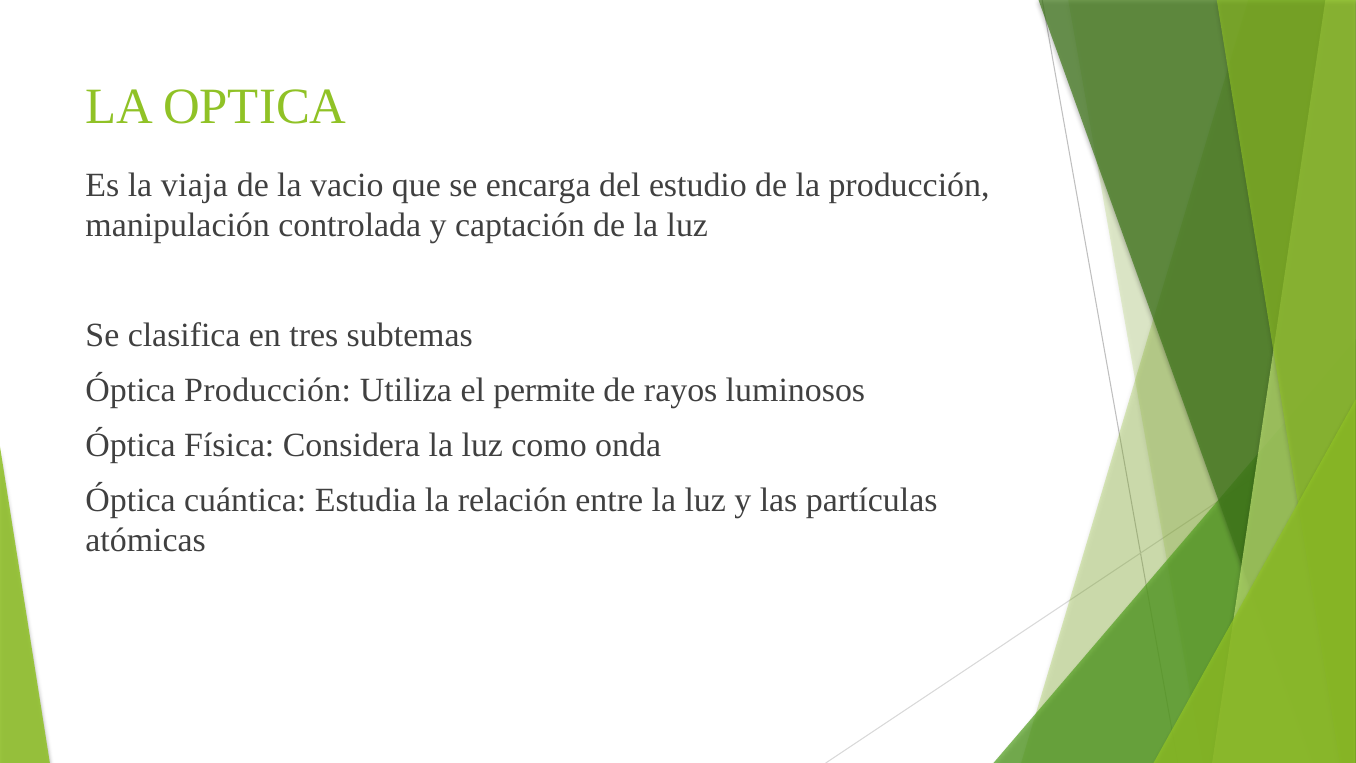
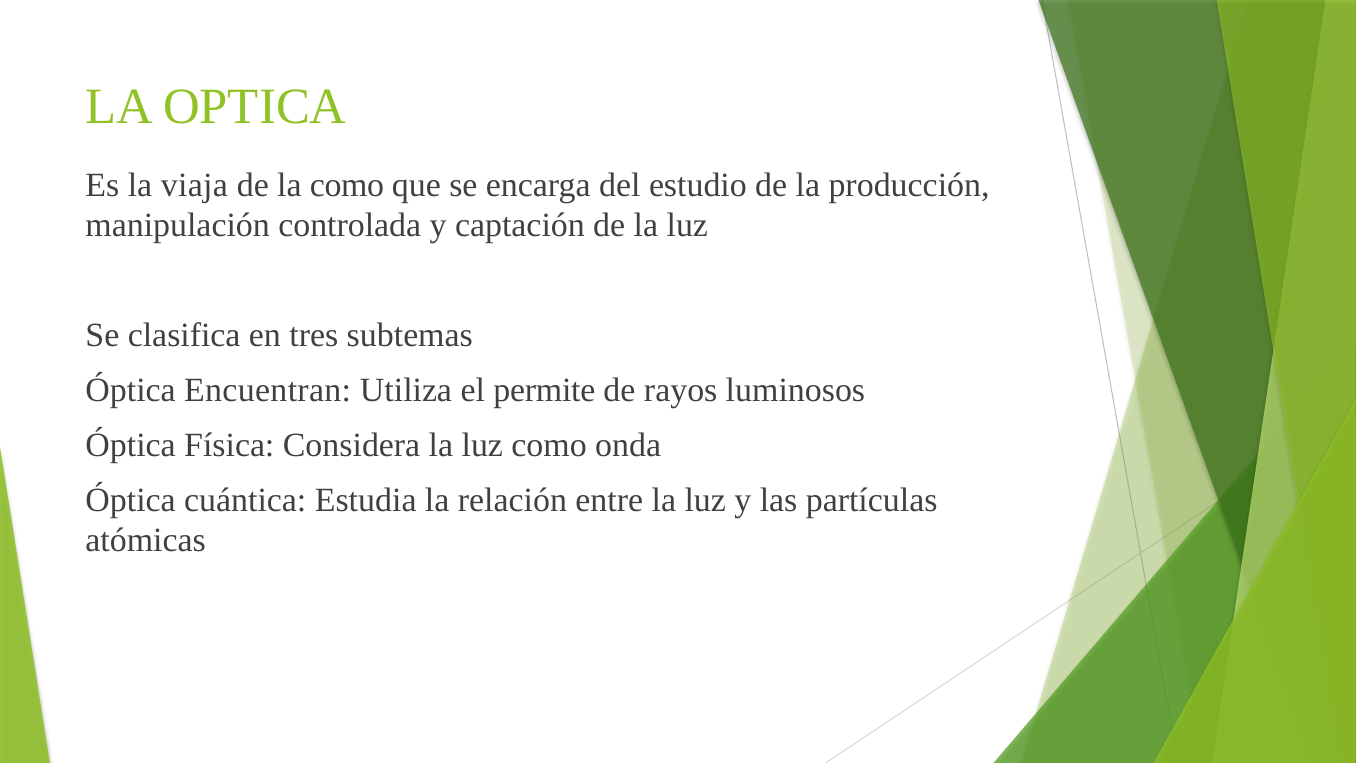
la vacio: vacio -> como
Óptica Producción: Producción -> Encuentran
